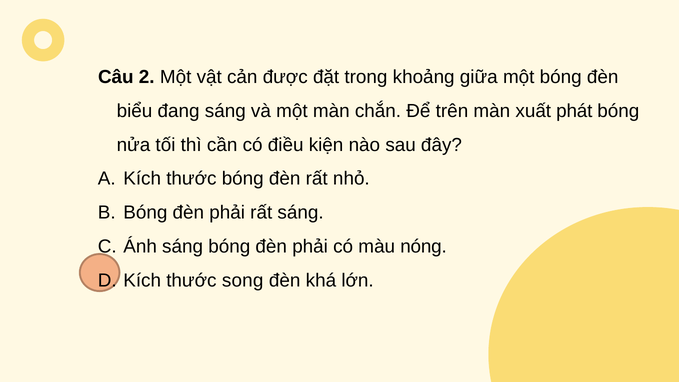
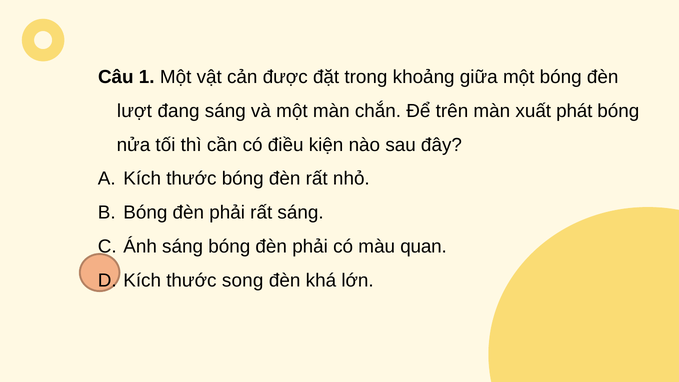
2: 2 -> 1
biểu: biểu -> lượt
nóng: nóng -> quan
